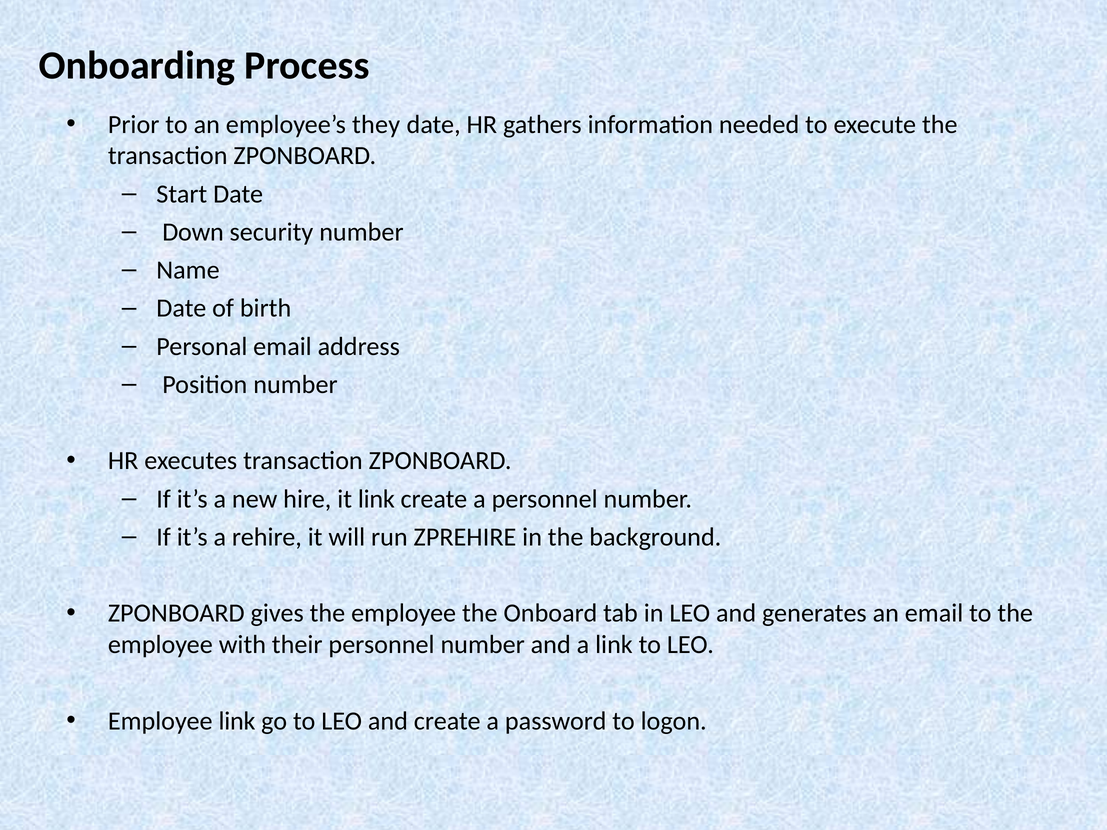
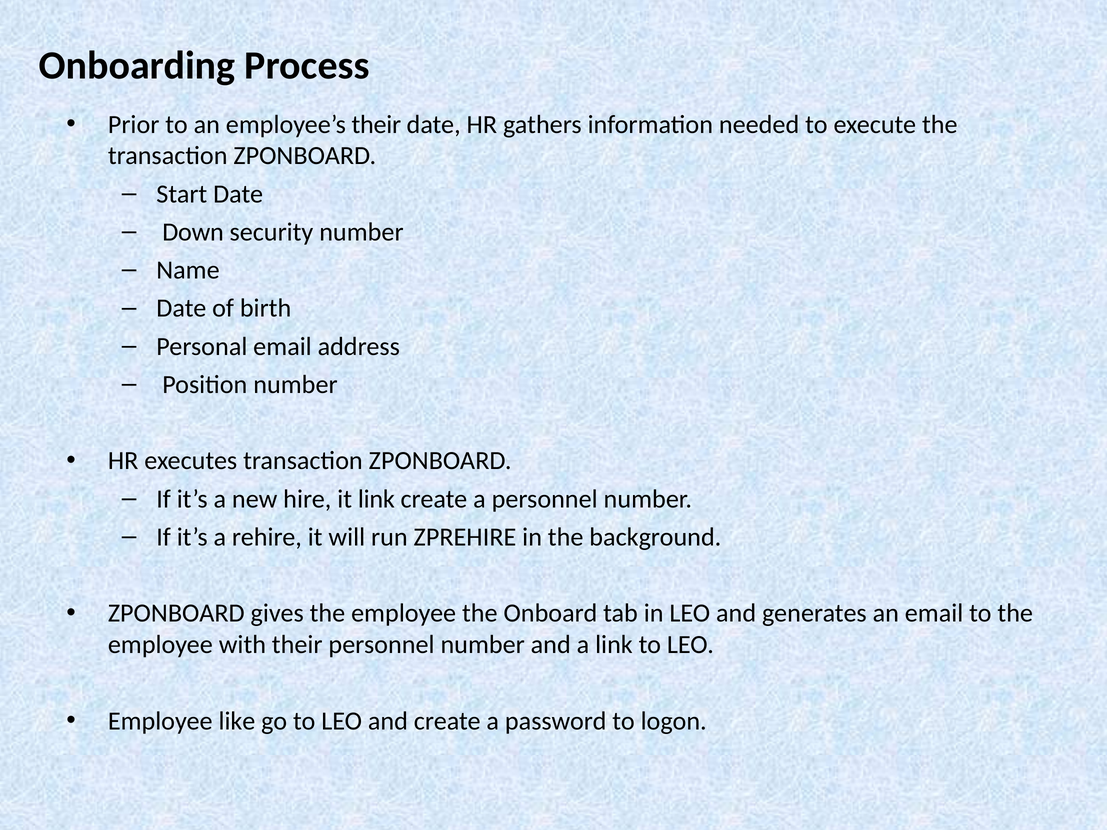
employee’s they: they -> their
Employee link: link -> like
